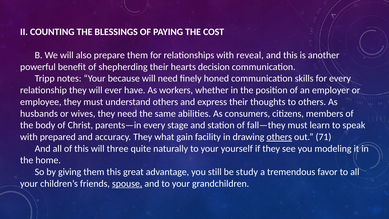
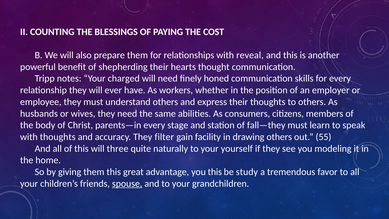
decision: decision -> thought
because: because -> charged
with prepared: prepared -> thoughts
what: what -> filter
others at (279, 137) underline: present -> none
71: 71 -> 55
you still: still -> this
